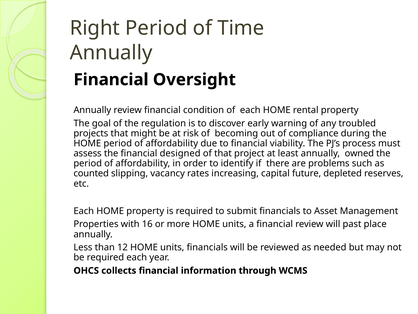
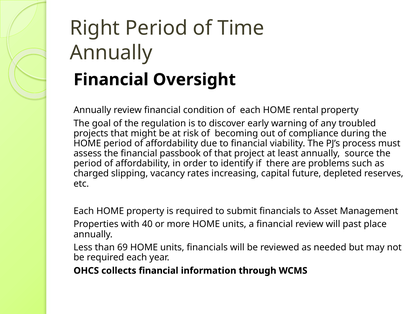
designed: designed -> passbook
owned: owned -> source
counted: counted -> charged
16: 16 -> 40
12: 12 -> 69
